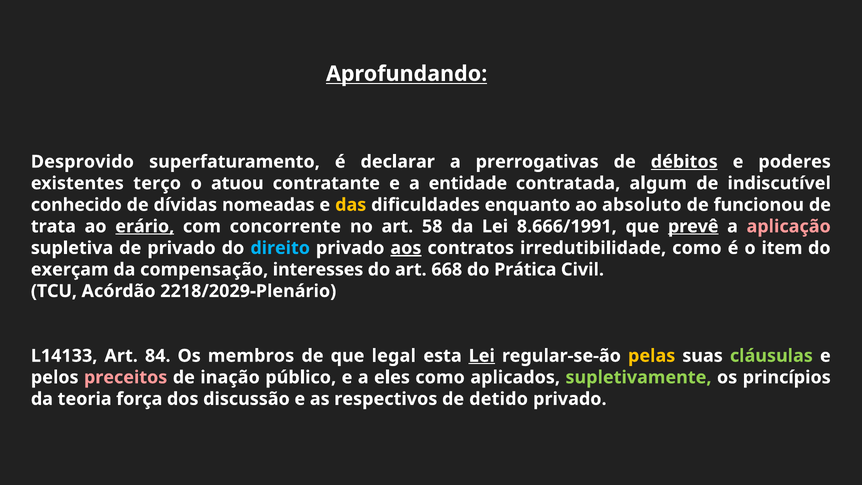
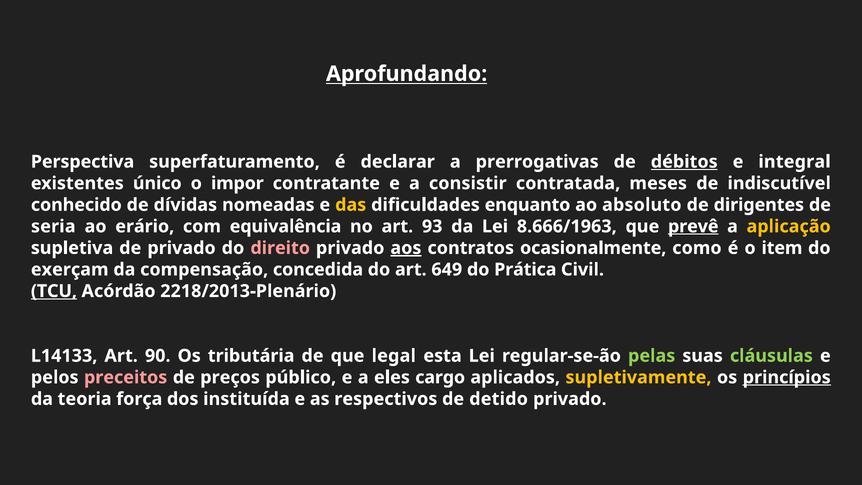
Desprovido: Desprovido -> Perspectiva
poderes: poderes -> integral
terço: terço -> único
atuou: atuou -> impor
entidade: entidade -> consistir
algum: algum -> meses
funcionou: funcionou -> dirigentes
trata: trata -> seria
erário underline: present -> none
concorrente: concorrente -> equivalência
58: 58 -> 93
8.666/1991: 8.666/1991 -> 8.666/1963
aplicação colour: pink -> yellow
direito colour: light blue -> pink
irredutibilidade: irredutibilidade -> ocasionalmente
interesses: interesses -> concedida
668: 668 -> 649
TCU underline: none -> present
2218/2029-Plenário: 2218/2029-Plenário -> 2218/2013-Plenário
84: 84 -> 90
membros: membros -> tributária
Lei at (482, 356) underline: present -> none
pelas colour: yellow -> light green
inação: inação -> preços
eles como: como -> cargo
supletivamente colour: light green -> yellow
princípios underline: none -> present
discussão: discussão -> instituída
